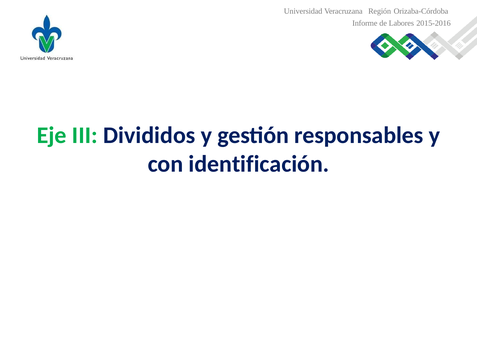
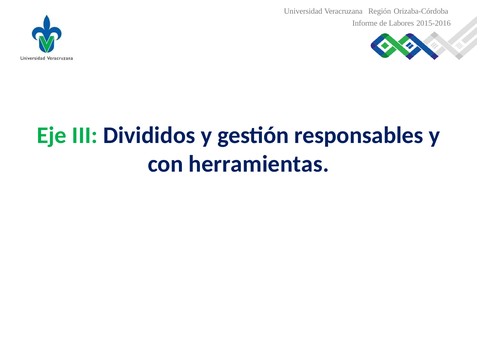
identificación: identificación -> herramientas
